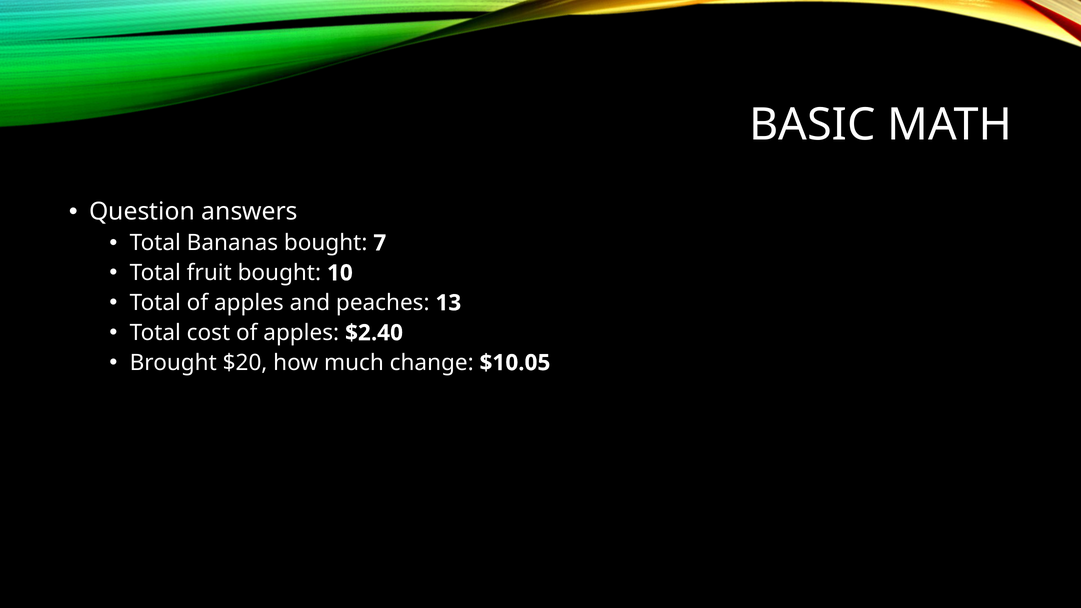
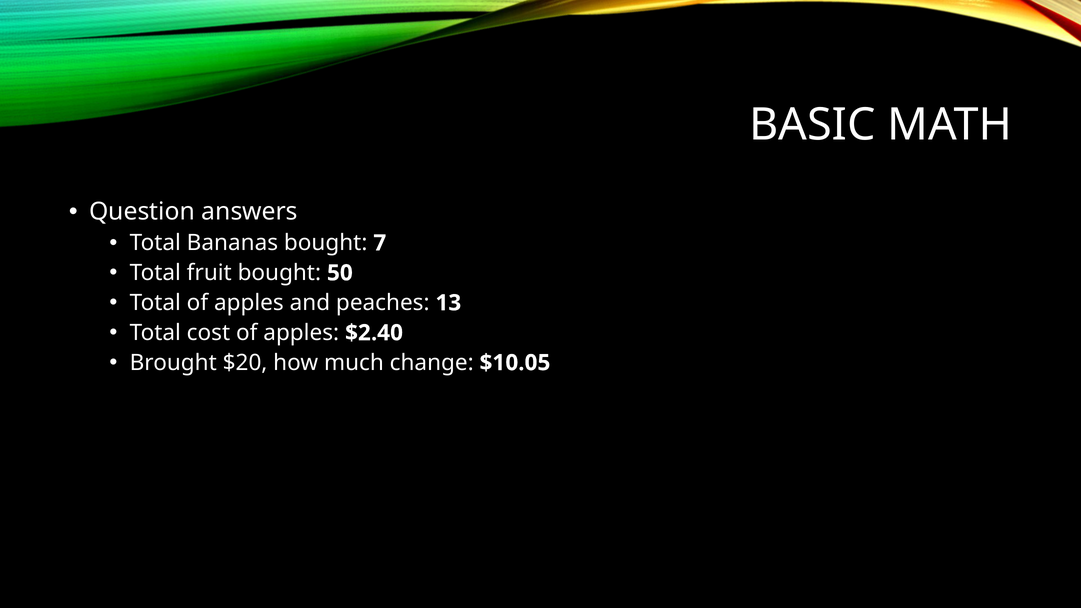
10: 10 -> 50
